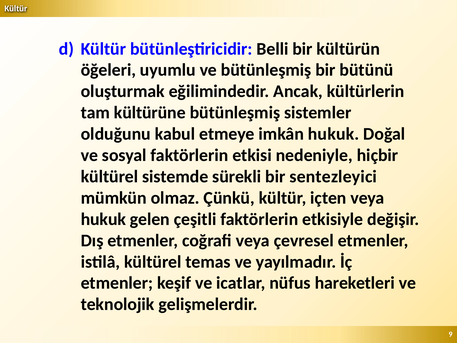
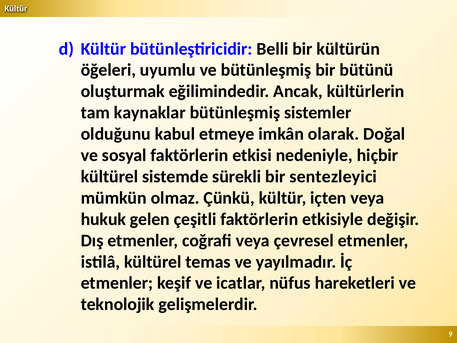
kültürüne: kültürüne -> kaynaklar
imkân hukuk: hukuk -> olarak
